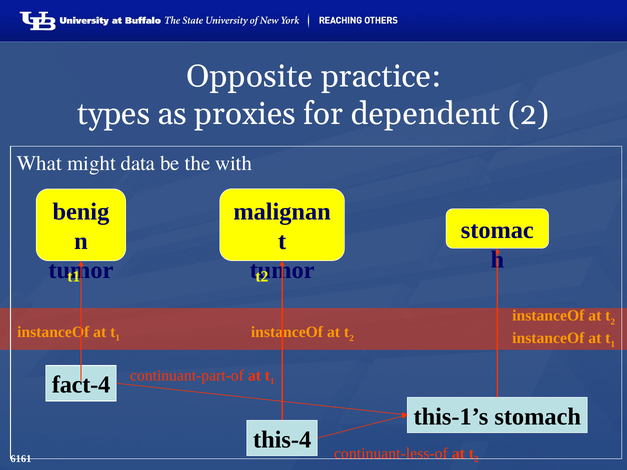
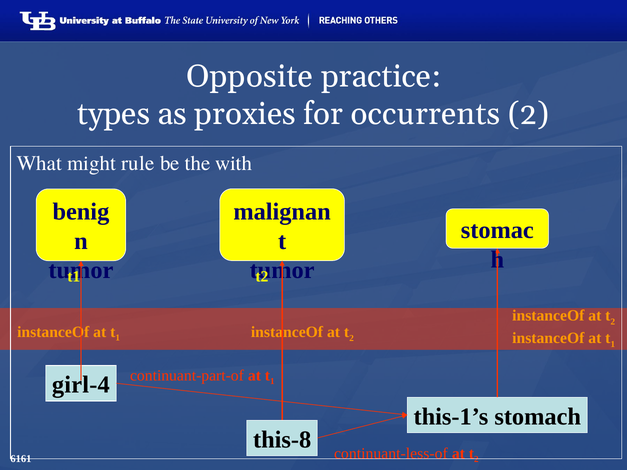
dependent: dependent -> occurrents
data: data -> rule
fact-4: fact-4 -> girl-4
this-4: this-4 -> this-8
